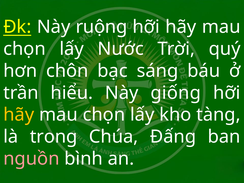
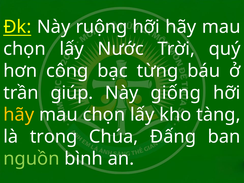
chôn: chôn -> công
sáng: sáng -> từng
hiểu: hiểu -> giúp
nguồn colour: pink -> light green
